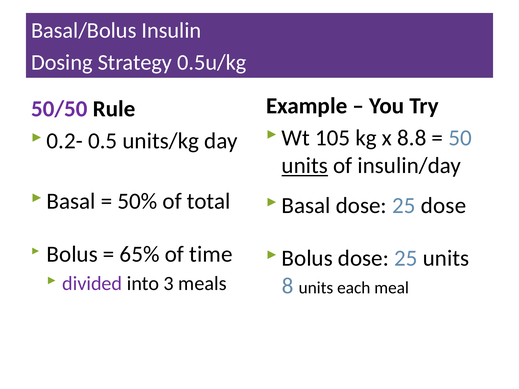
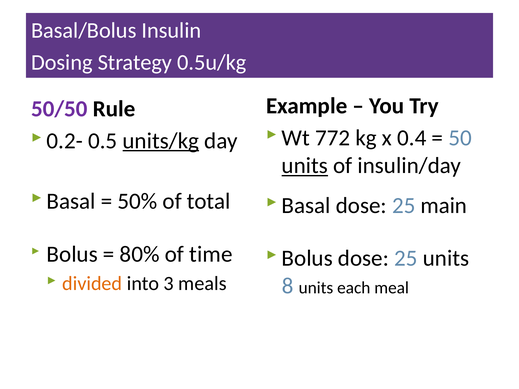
105: 105 -> 772
8.8: 8.8 -> 0.4
units/kg underline: none -> present
25 dose: dose -> main
65%: 65% -> 80%
divided colour: purple -> orange
